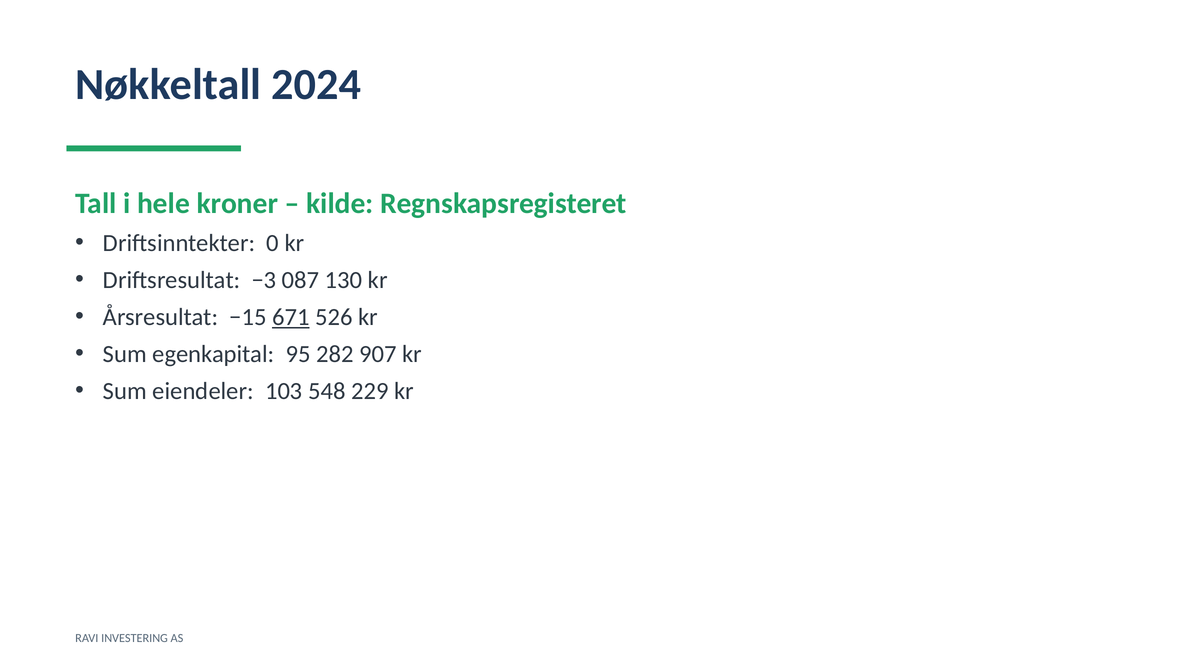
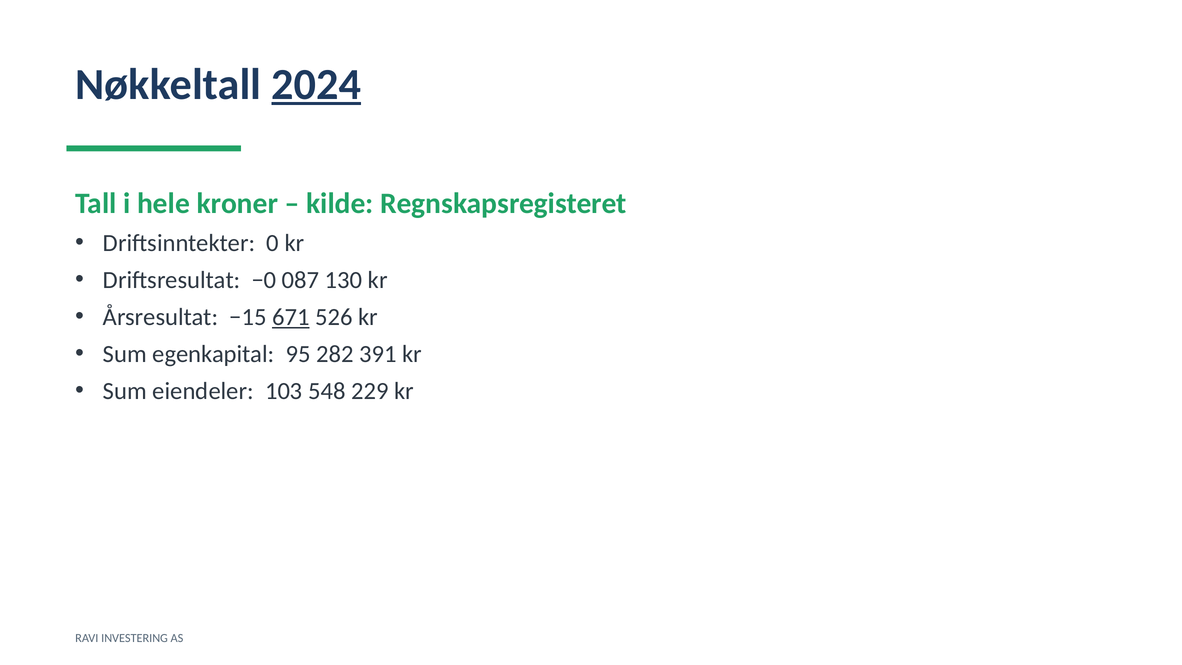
2024 underline: none -> present
−3: −3 -> −0
907: 907 -> 391
